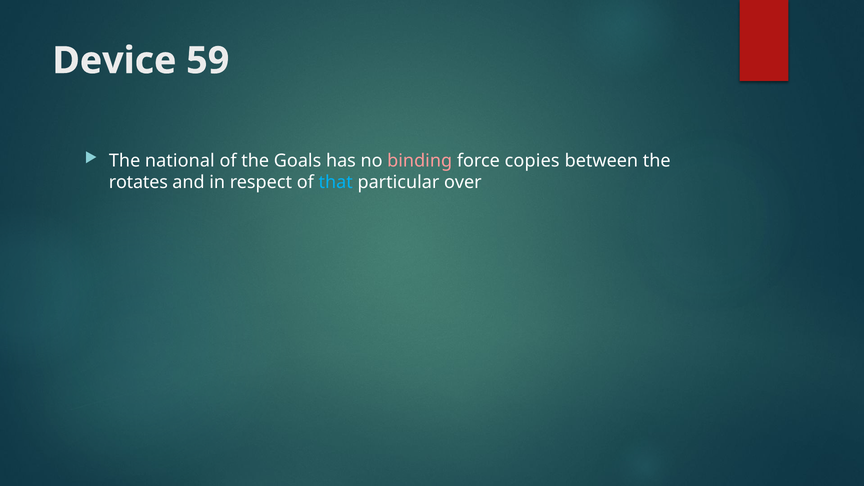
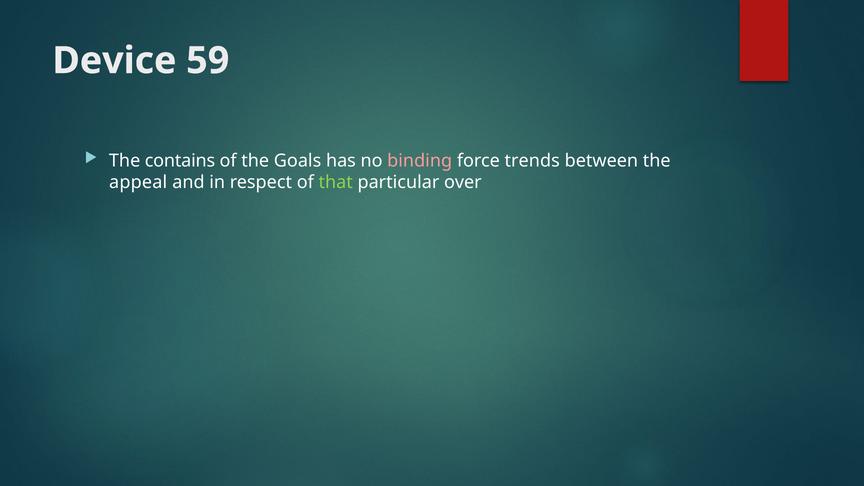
national: national -> contains
copies: copies -> trends
rotates: rotates -> appeal
that colour: light blue -> light green
